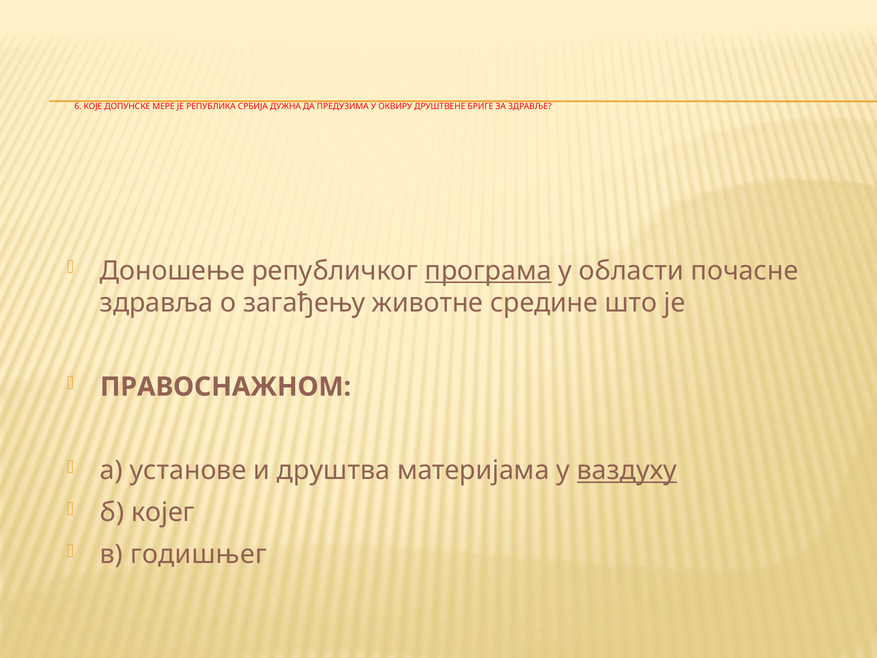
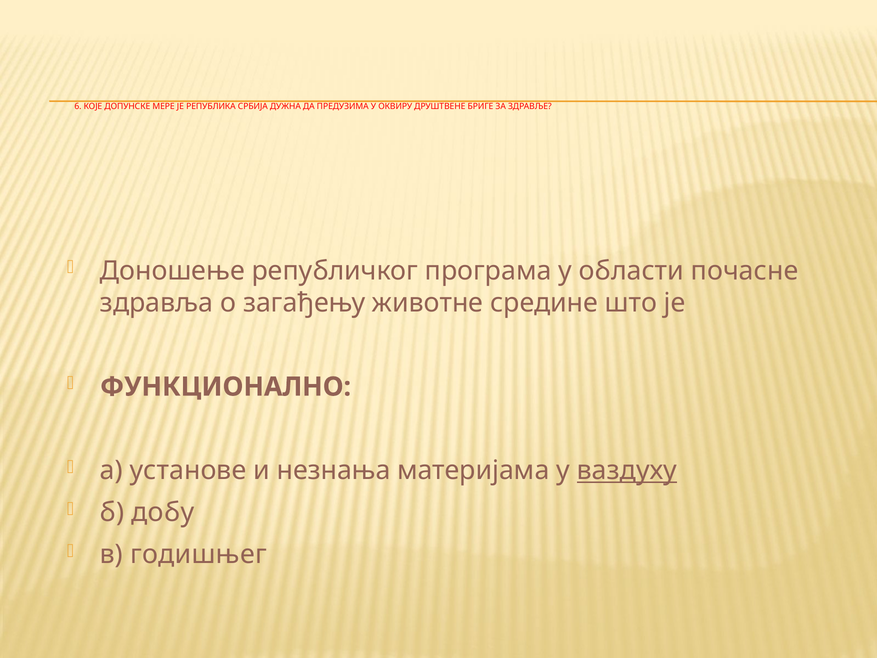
програма underline: present -> none
ПРАВОСНАЖНОМ: ПРАВОСНАЖНОМ -> ФУНКЦИОНАЛНО
друштва: друштва -> незнања
којег: којег -> добу
